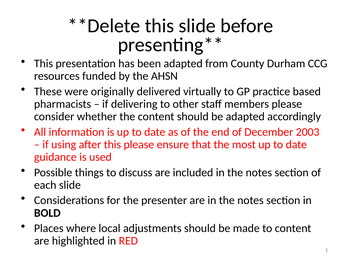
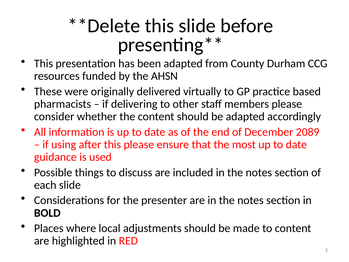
2003: 2003 -> 2089
